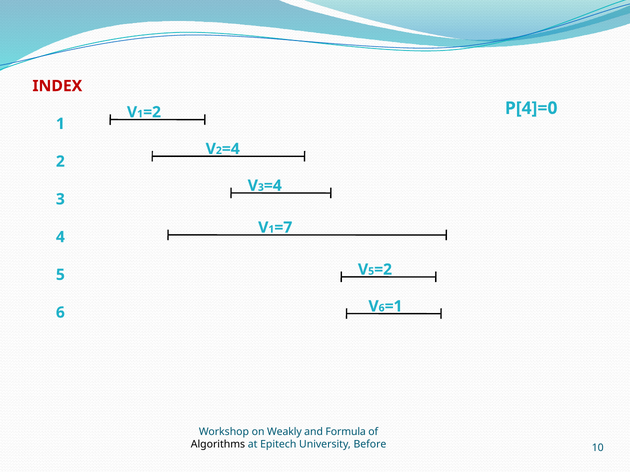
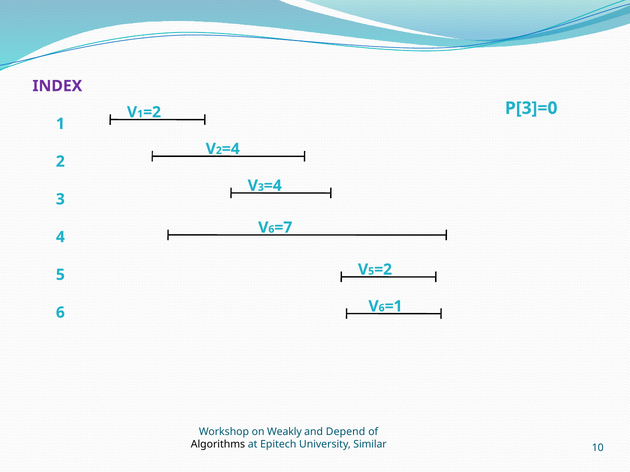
INDEX colour: red -> purple
P[4]=0: P[4]=0 -> P[3]=0
1 at (271, 230): 1 -> 6
Formula: Formula -> Depend
Before: Before -> Similar
